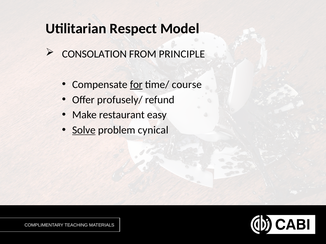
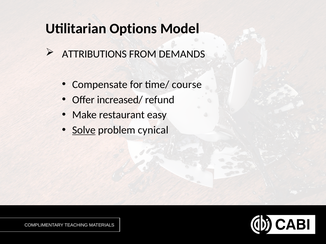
Respect: Respect -> Options
CONSOLATION: CONSOLATION -> ATTRIBUTIONS
PRINCIPLE: PRINCIPLE -> DEMANDS
for underline: present -> none
profusely/: profusely/ -> increased/
